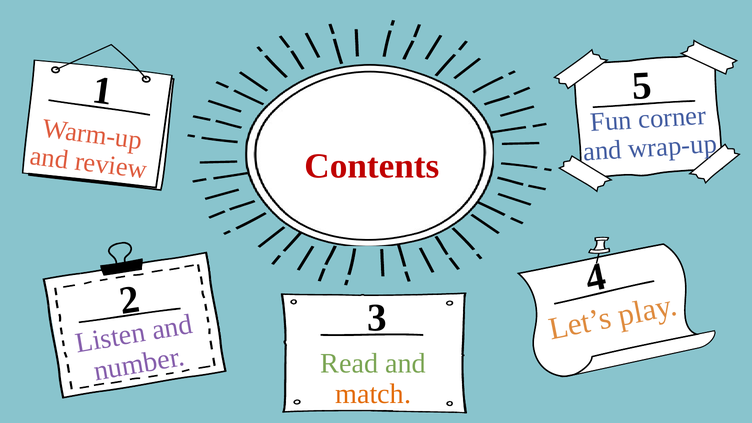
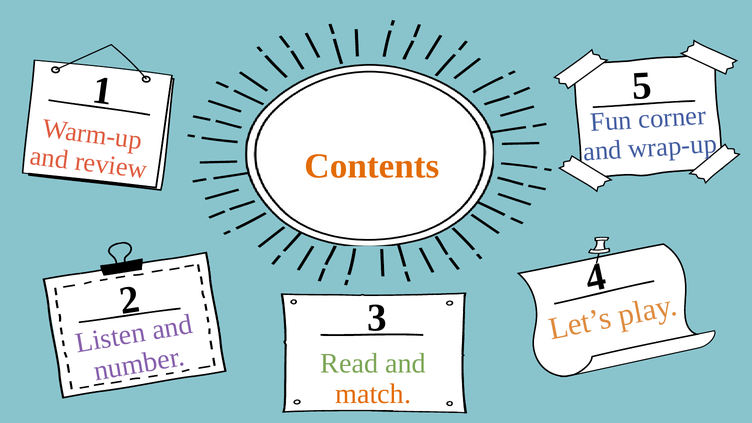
Contents colour: red -> orange
